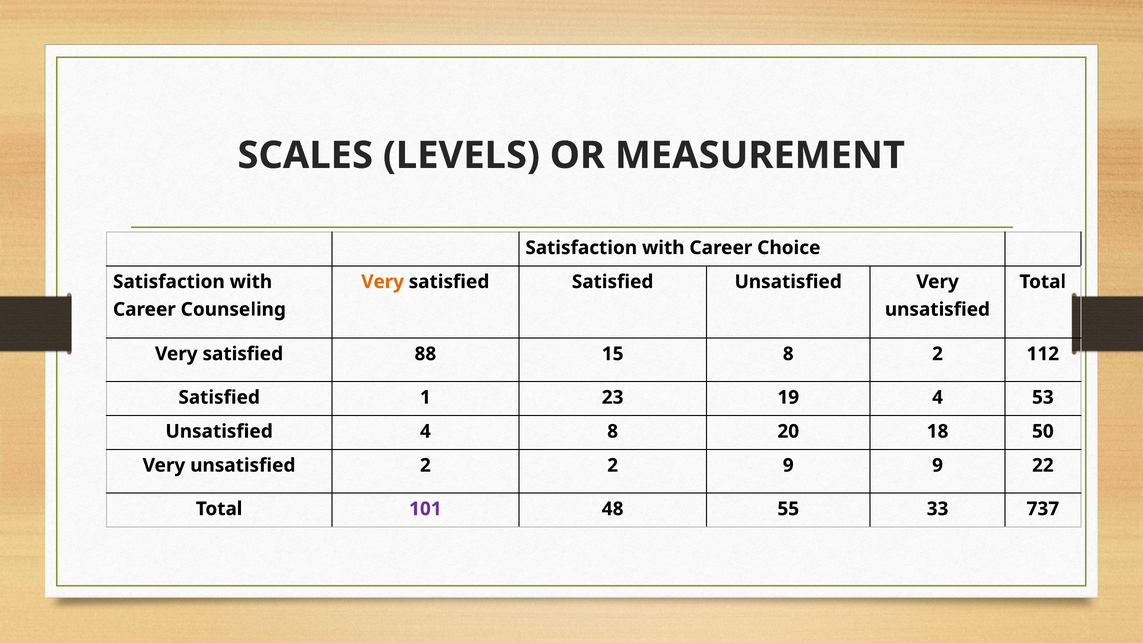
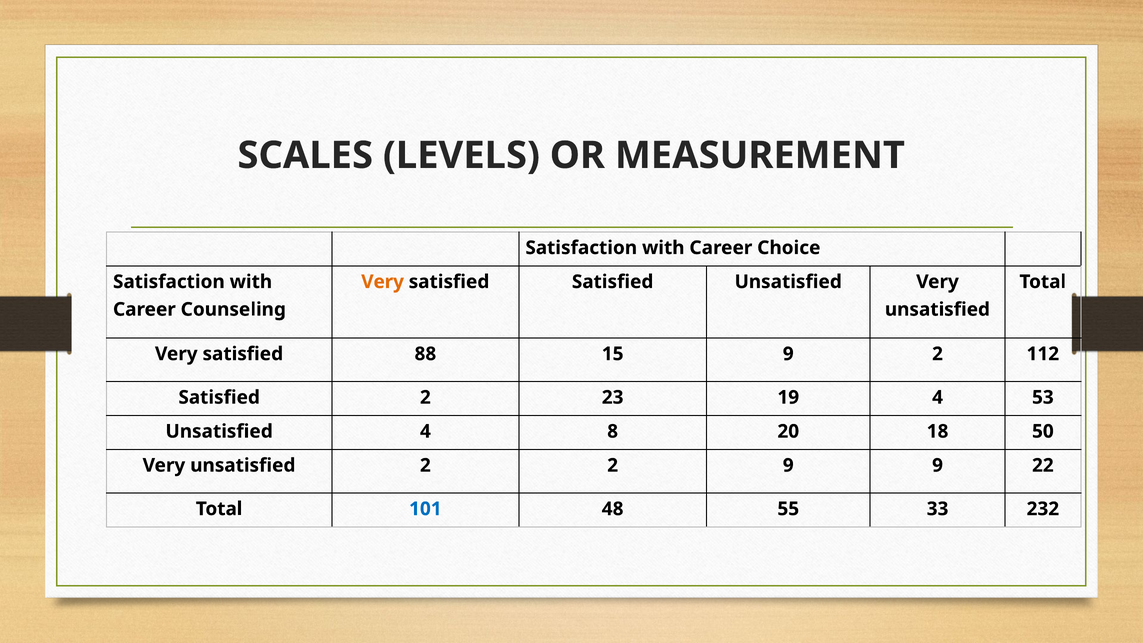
15 8: 8 -> 9
Satisfied 1: 1 -> 2
101 colour: purple -> blue
737: 737 -> 232
